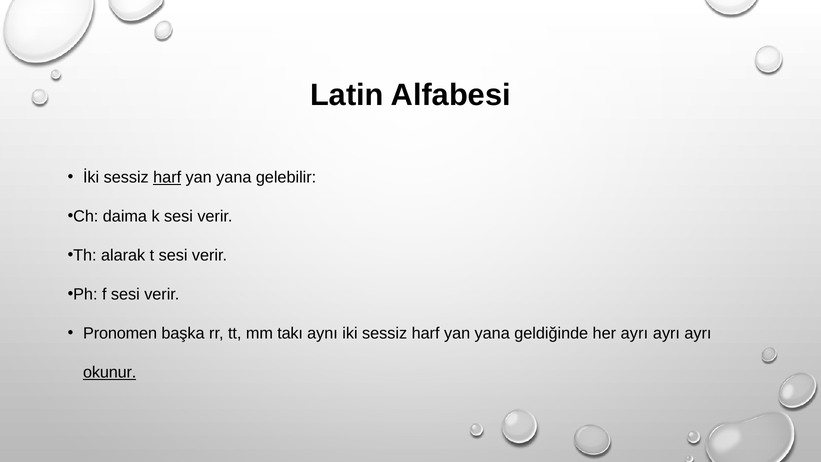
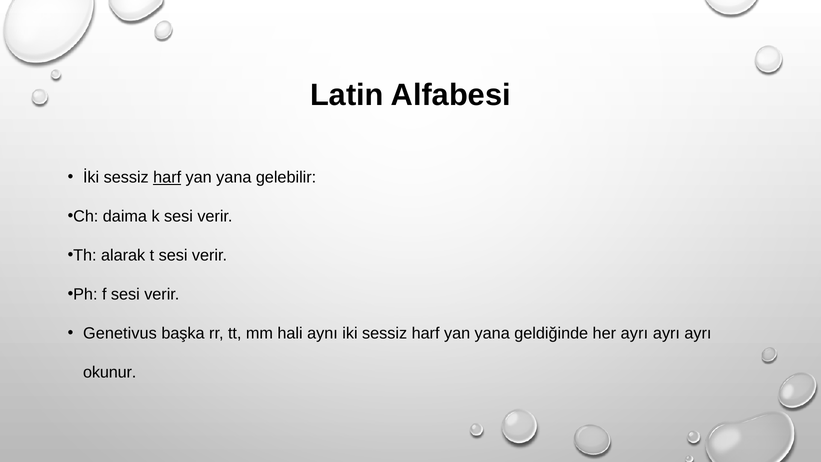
Pronomen: Pronomen -> Genetivus
takı: takı -> hali
okunur underline: present -> none
